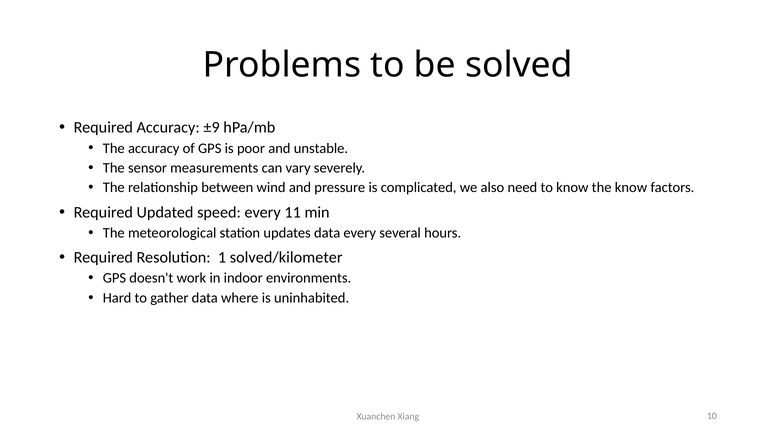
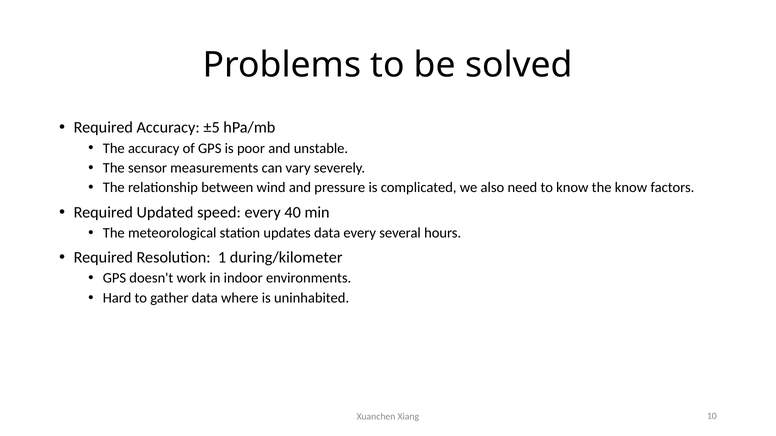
±9: ±9 -> ±5
11: 11 -> 40
solved/kilometer: solved/kilometer -> during/kilometer
